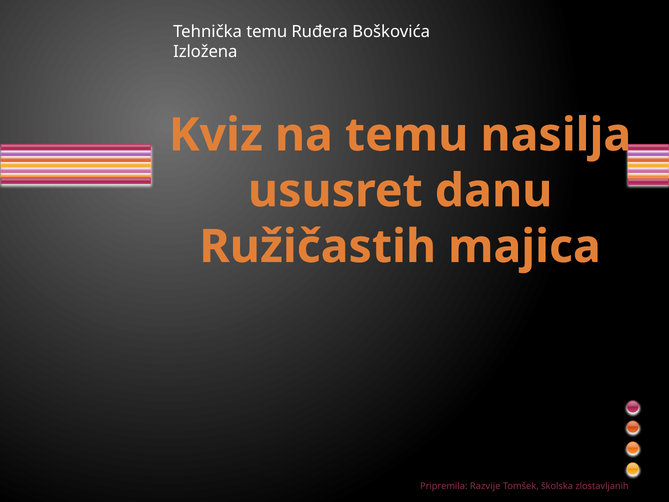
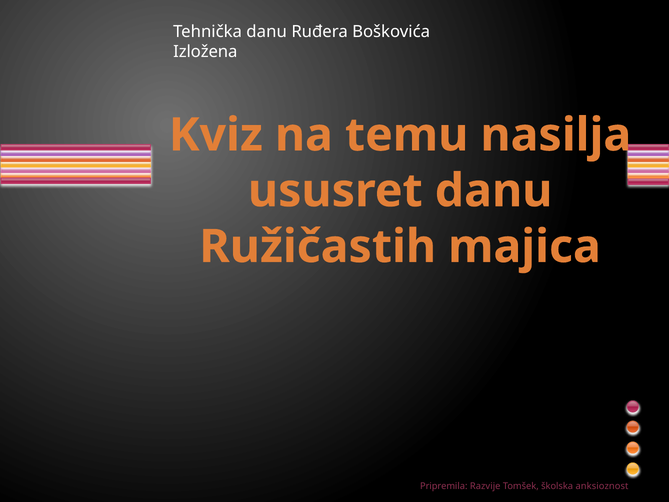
Tehnička temu: temu -> danu
zlostavljanih: zlostavljanih -> anksioznost
